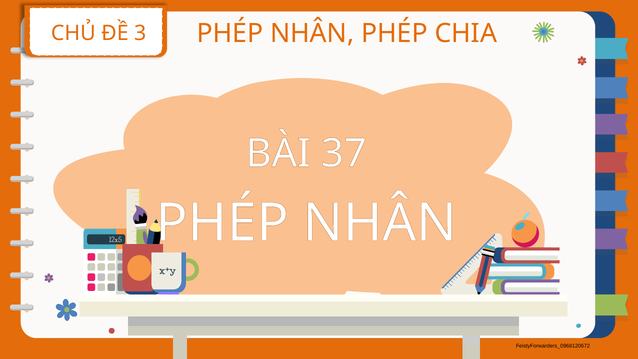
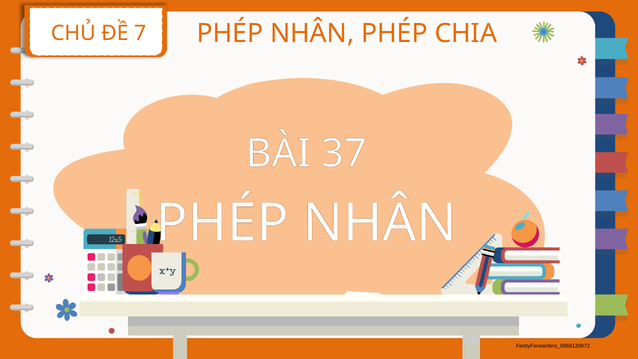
3: 3 -> 7
